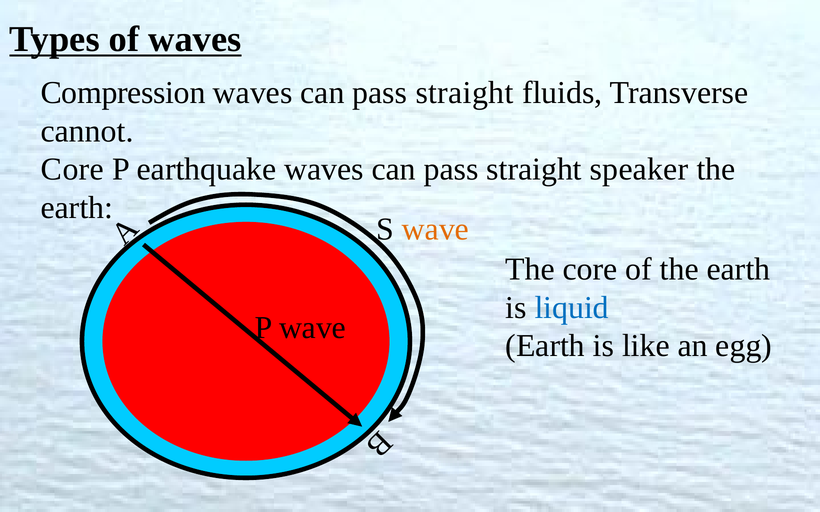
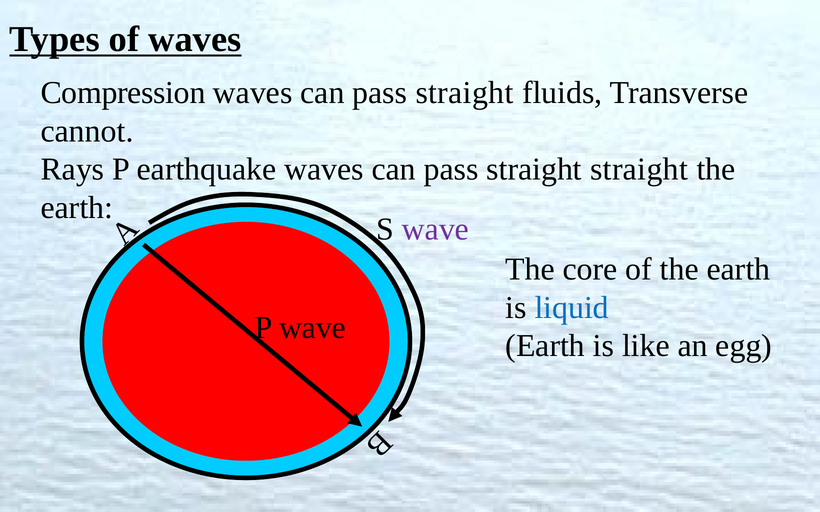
Core at (72, 170): Core -> Rays
straight speaker: speaker -> straight
wave at (436, 230) colour: orange -> purple
